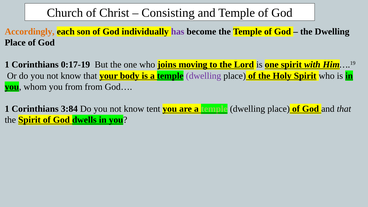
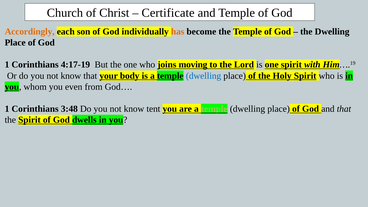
Consisting: Consisting -> Certificate
has colour: purple -> orange
0:17-19: 0:17-19 -> 4:17-19
dwelling at (204, 76) colour: purple -> blue
you from: from -> even
3:84: 3:84 -> 3:48
